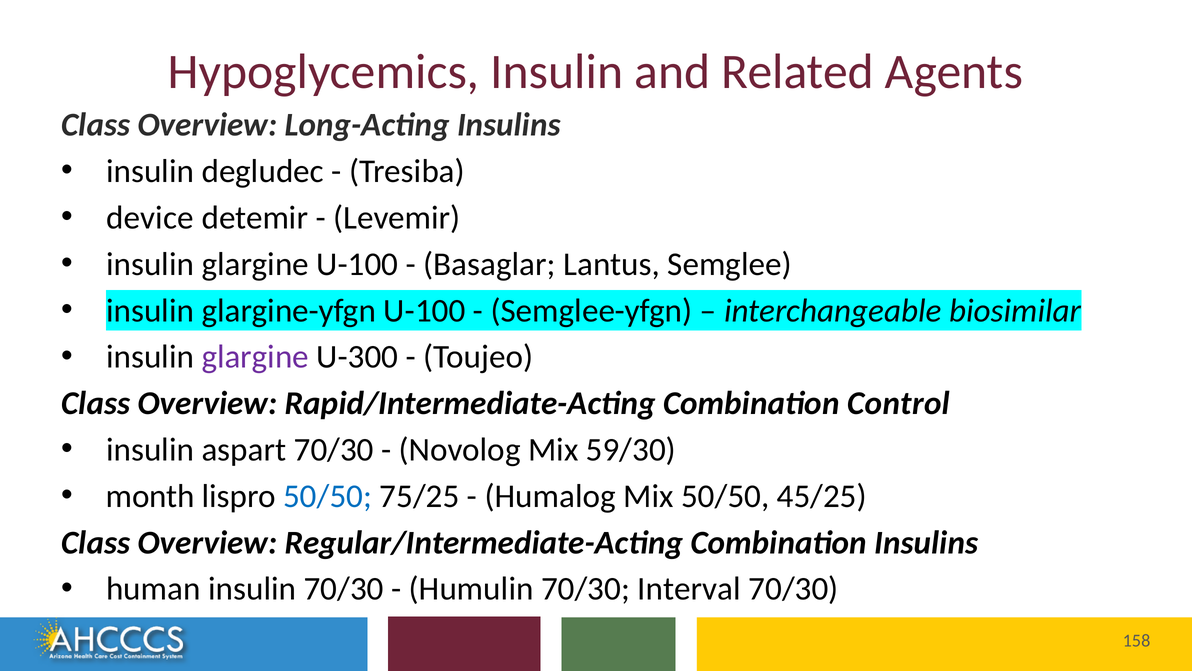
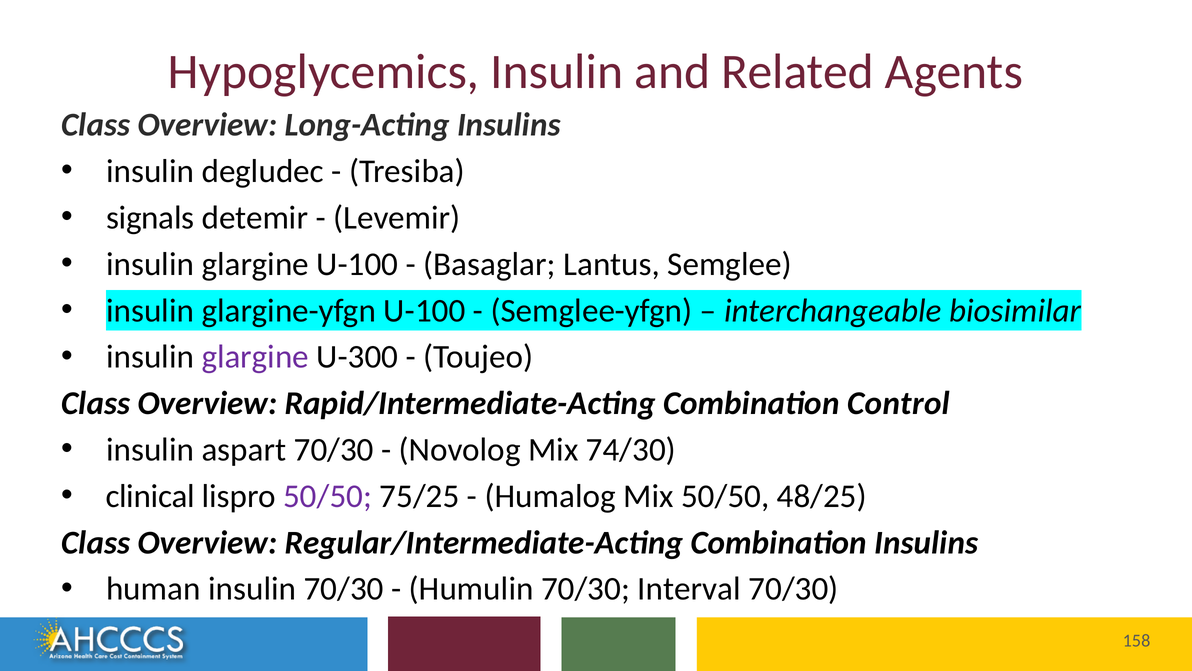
device: device -> signals
59/30: 59/30 -> 74/30
month: month -> clinical
50/50 at (328, 496) colour: blue -> purple
45/25: 45/25 -> 48/25
